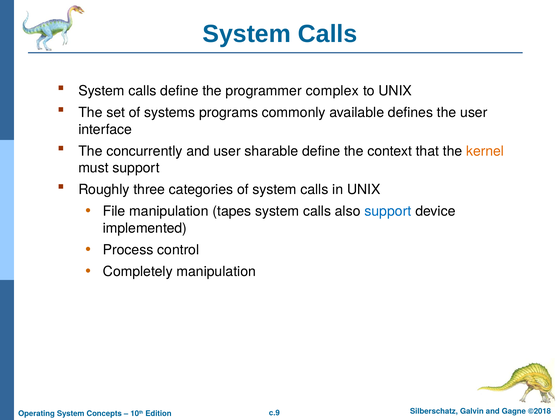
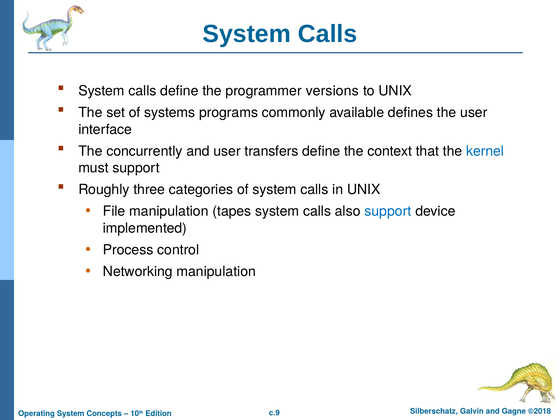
complex: complex -> versions
sharable: sharable -> transfers
kernel colour: orange -> blue
Completely: Completely -> Networking
